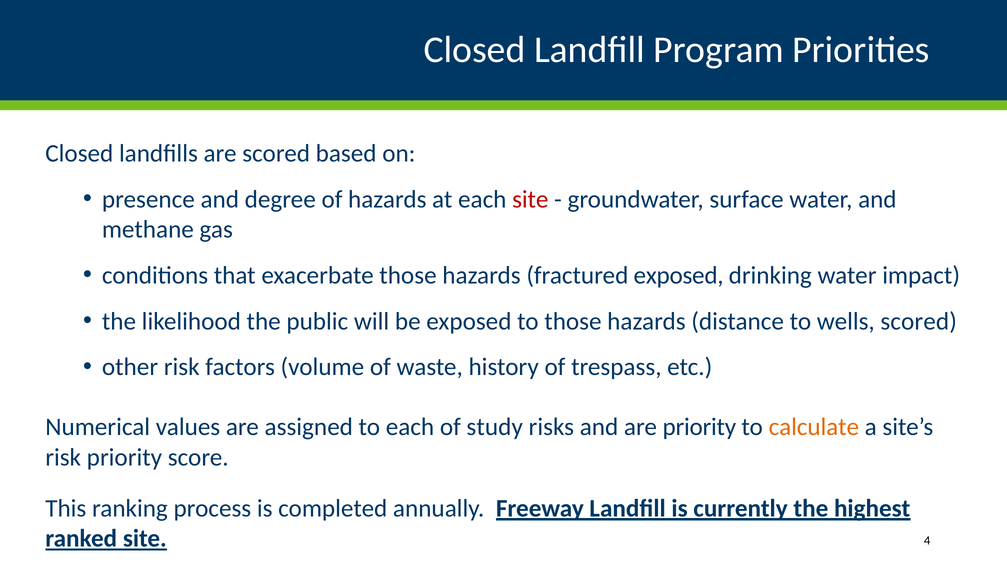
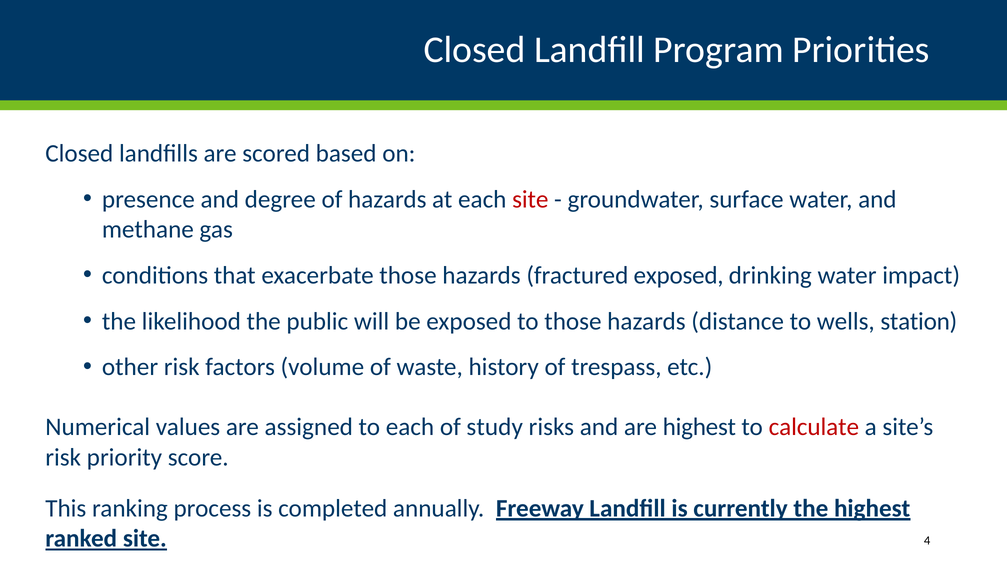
wells scored: scored -> station
are priority: priority -> highest
calculate colour: orange -> red
